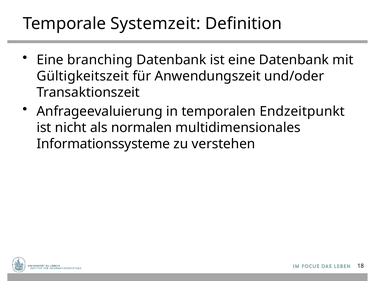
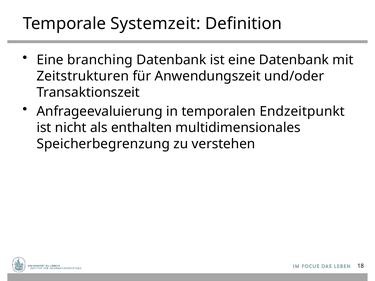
Gültigkeitszeit: Gültigkeitszeit -> Zeitstrukturen
normalen: normalen -> enthalten
Informationssysteme: Informationssysteme -> Speicherbegrenzung
